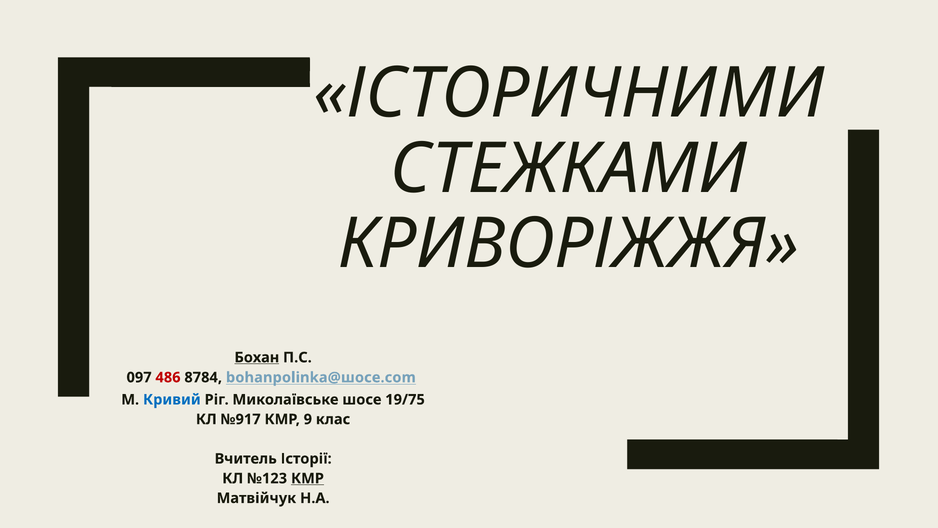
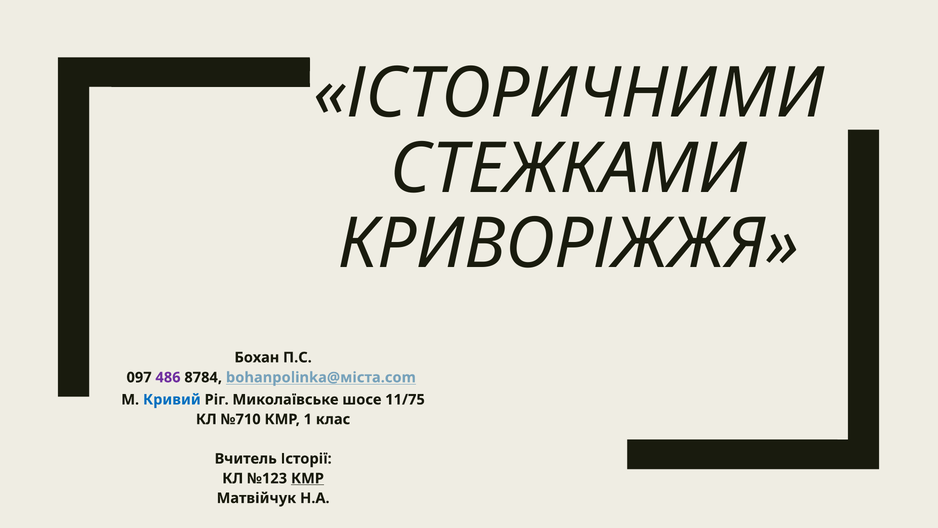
Бохан underline: present -> none
486 colour: red -> purple
bohanpolinka@шосе.com: bohanpolinka@шосе.com -> bohanpolinka@міста.com
19/75: 19/75 -> 11/75
№917: №917 -> №710
9: 9 -> 1
